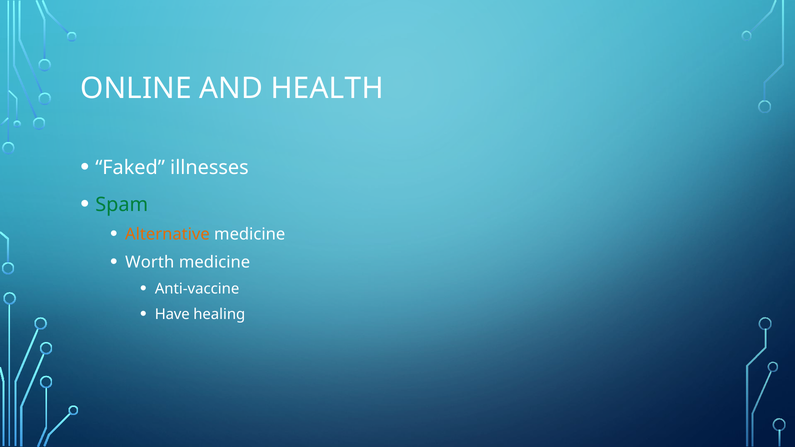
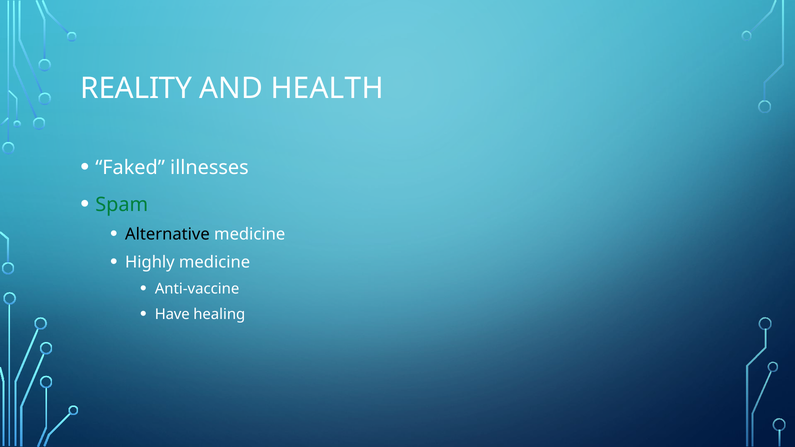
ONLINE: ONLINE -> REALITY
Alternative colour: orange -> black
Worth: Worth -> Highly
